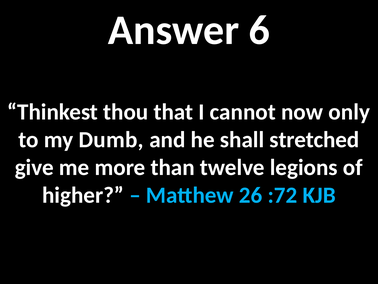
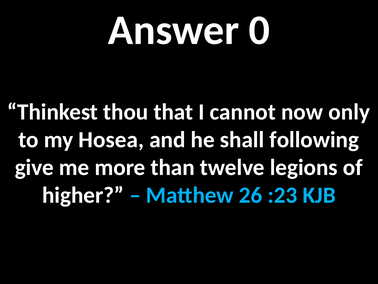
6: 6 -> 0
Dumb: Dumb -> Hosea
stretched: stretched -> following
:72: :72 -> :23
